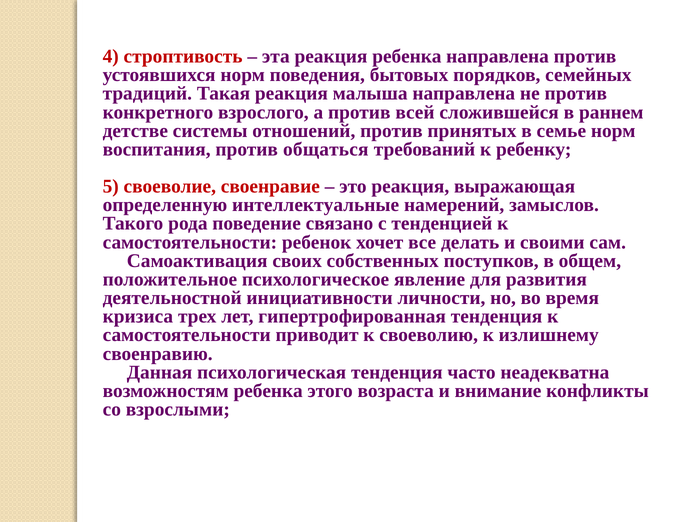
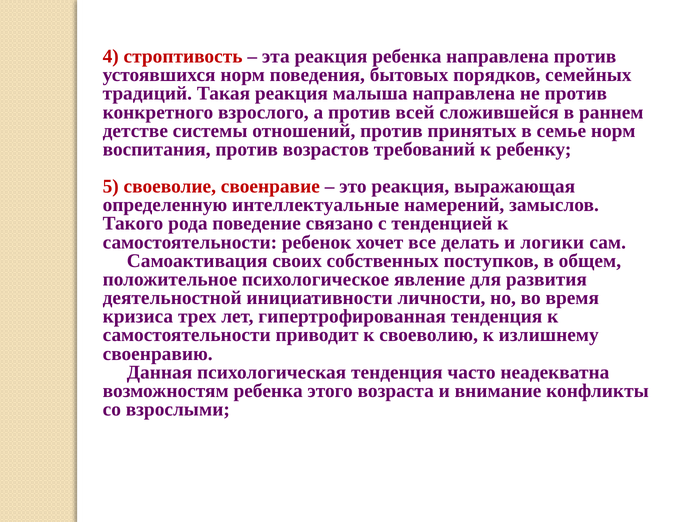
общаться: общаться -> возрастов
своими: своими -> логики
